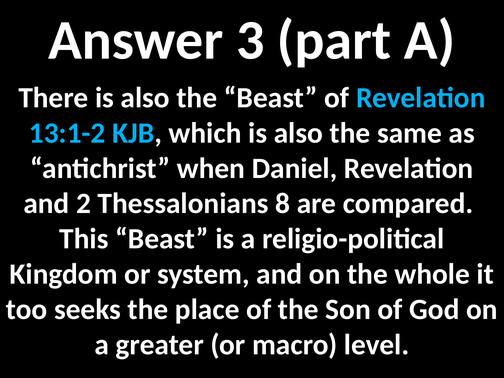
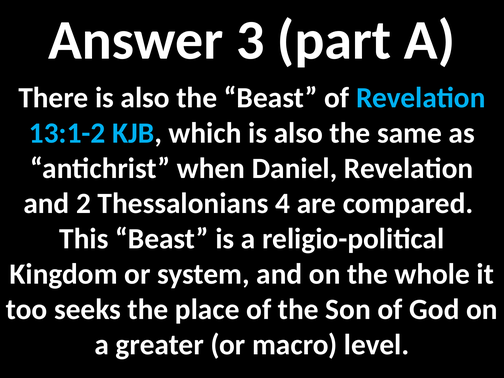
8: 8 -> 4
